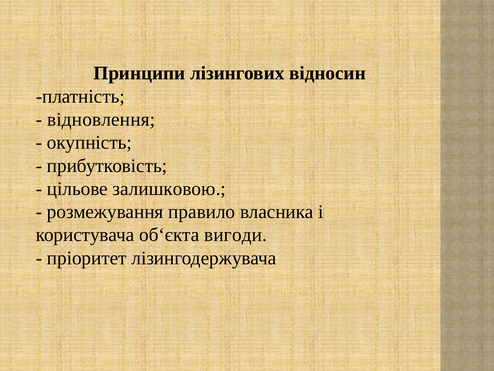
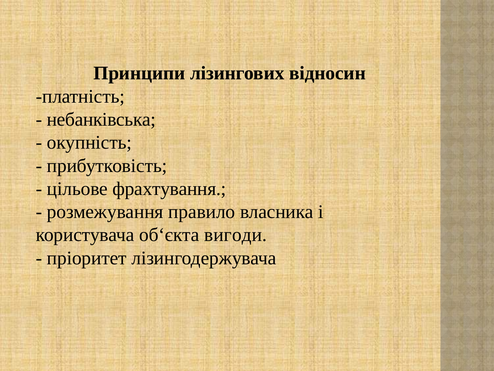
відновлення: відновлення -> небанківська
залишковою: залишковою -> фрахтування
